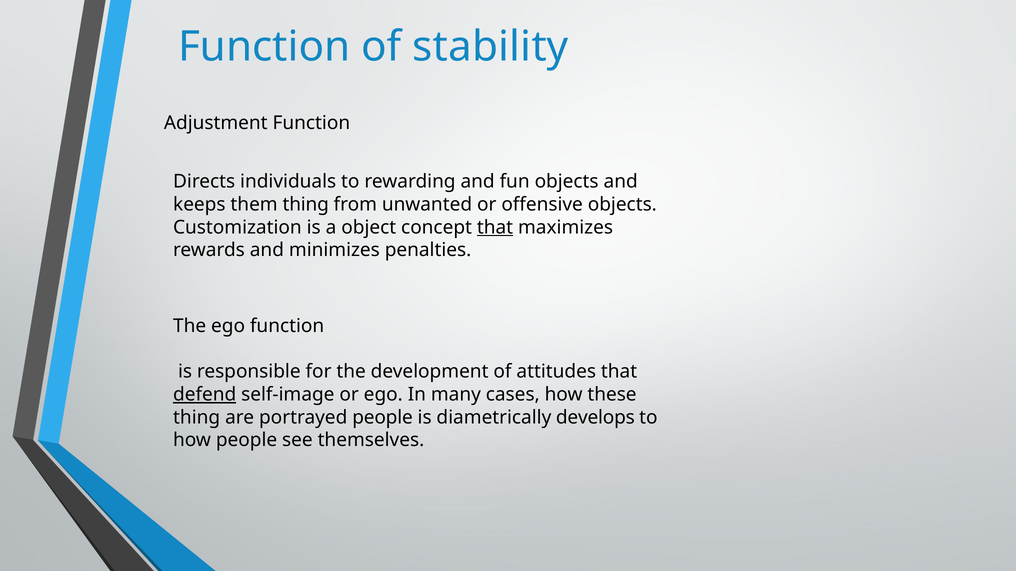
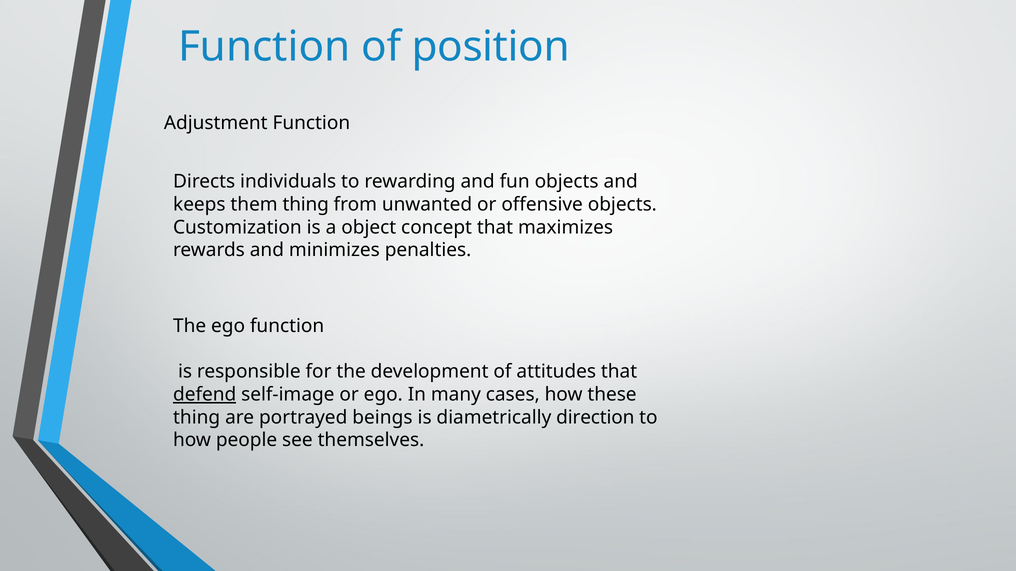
stability: stability -> position
that at (495, 228) underline: present -> none
portrayed people: people -> beings
develops: develops -> direction
